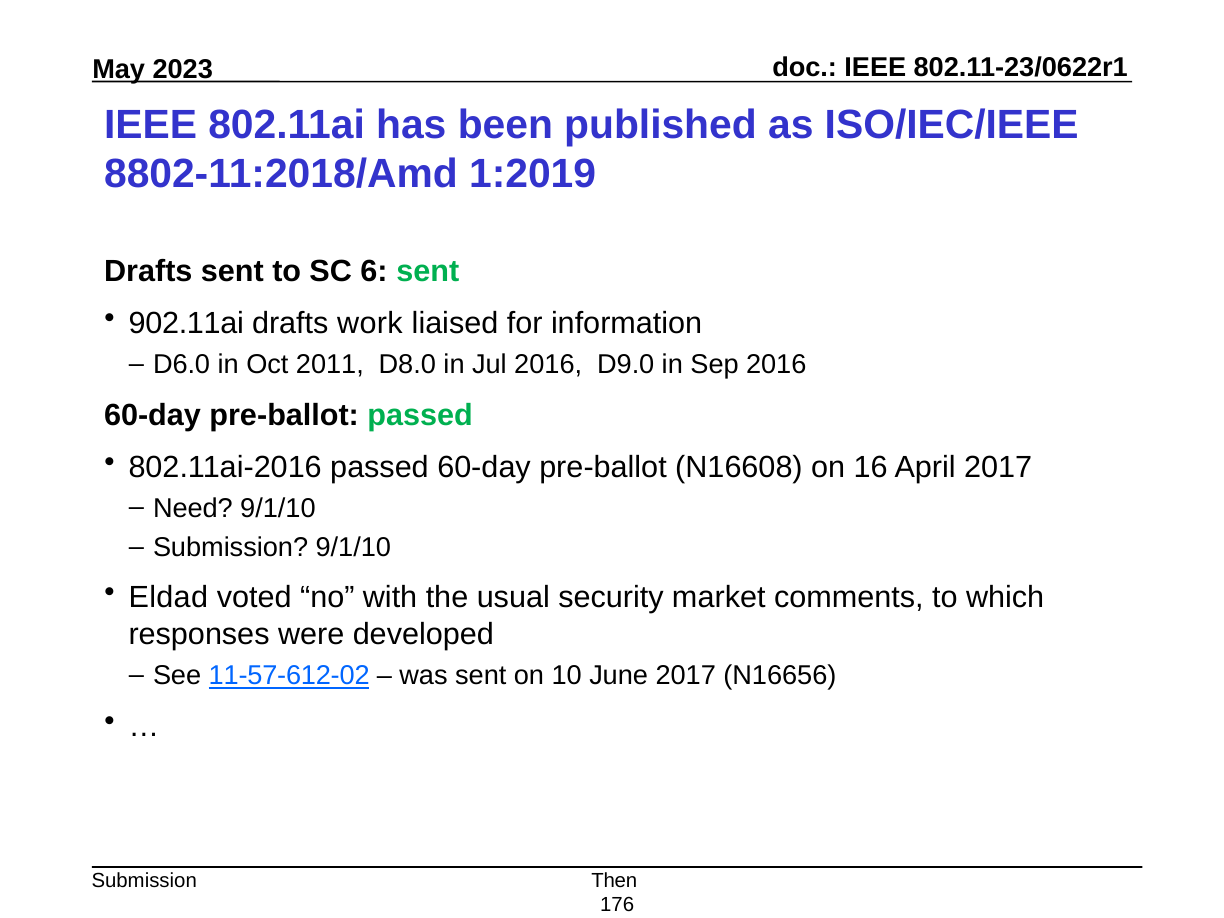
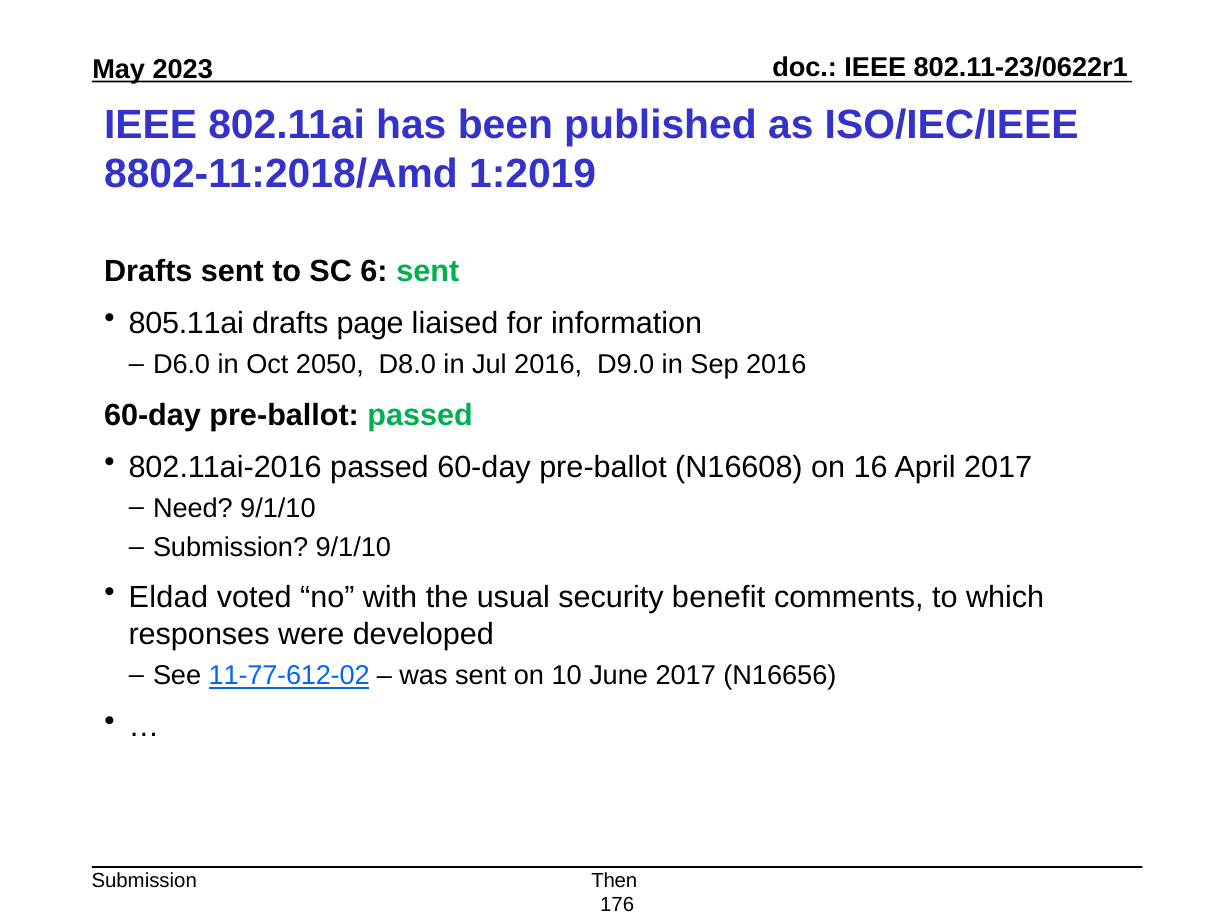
902.11ai: 902.11ai -> 805.11ai
work: work -> page
2011: 2011 -> 2050
market: market -> benefit
11-57-612-02: 11-57-612-02 -> 11-77-612-02
